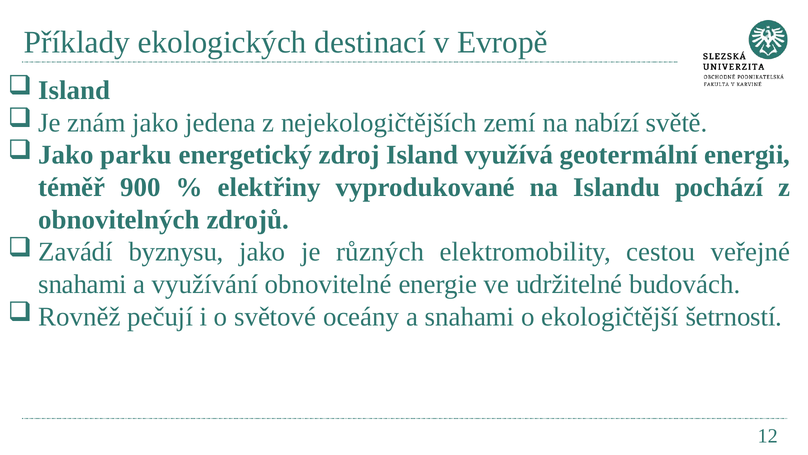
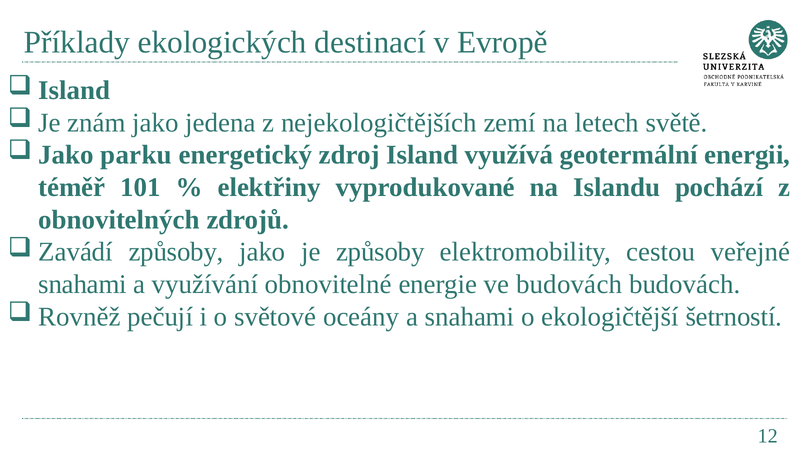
nabízí: nabízí -> letech
900: 900 -> 101
byznysu at (176, 252): byznysu -> způsoby
je různých: různých -> způsoby
ve udržitelné: udržitelné -> budovách
